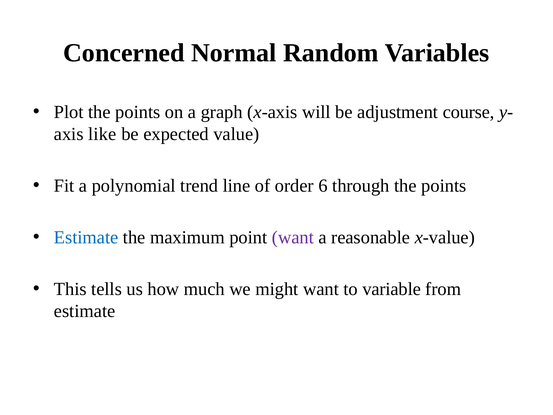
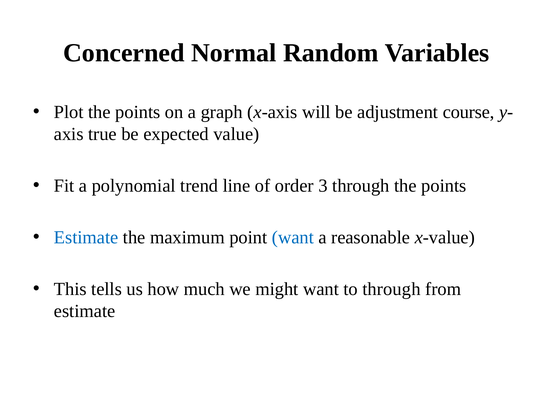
like: like -> true
6: 6 -> 3
want at (293, 237) colour: purple -> blue
to variable: variable -> through
